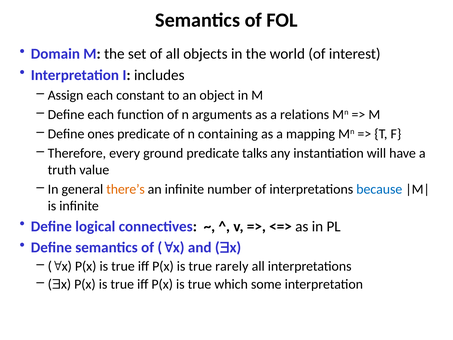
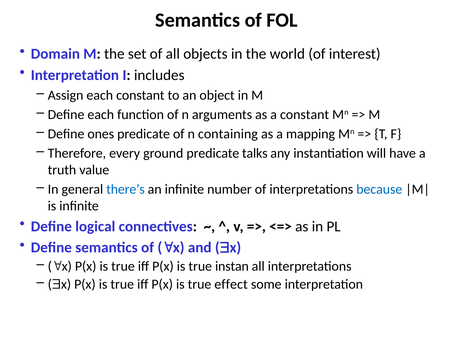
a relations: relations -> constant
there’s colour: orange -> blue
rarely: rarely -> instan
which: which -> effect
